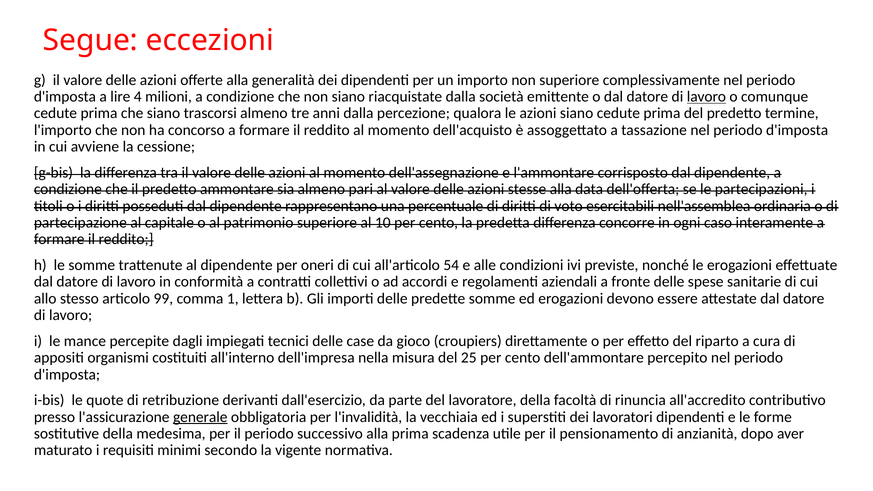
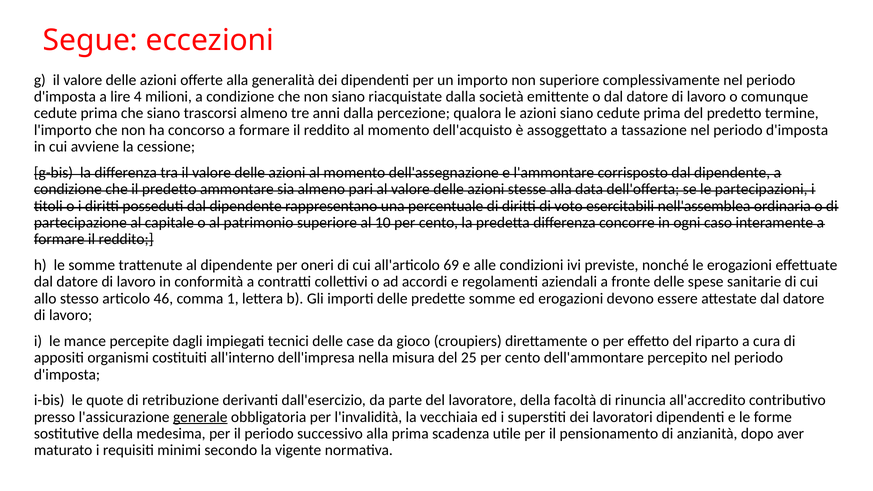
lavoro at (706, 97) underline: present -> none
54: 54 -> 69
99: 99 -> 46
